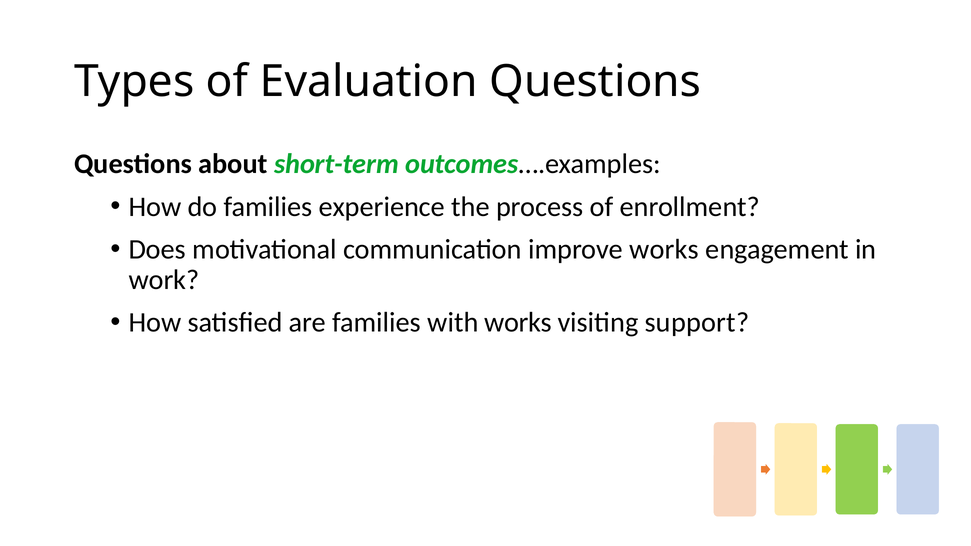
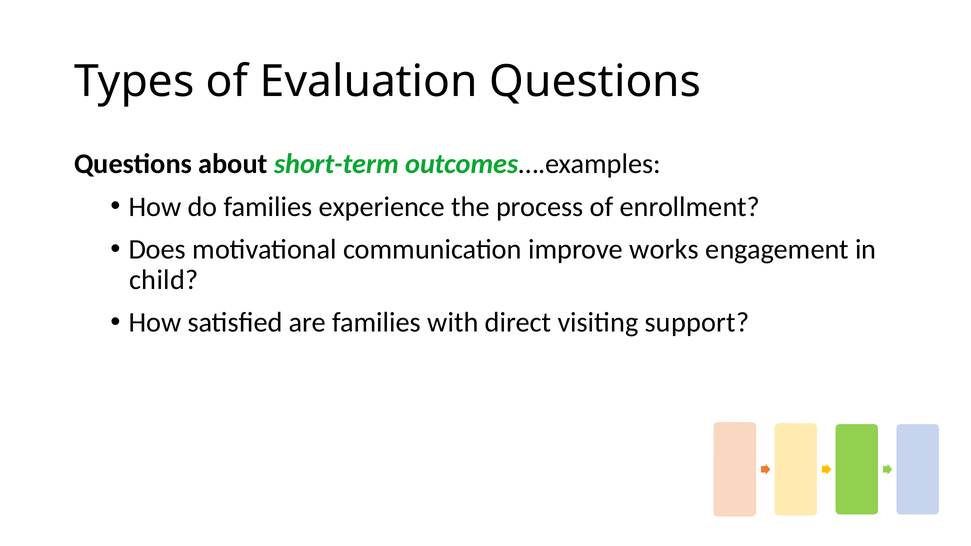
work: work -> child
with works: works -> direct
